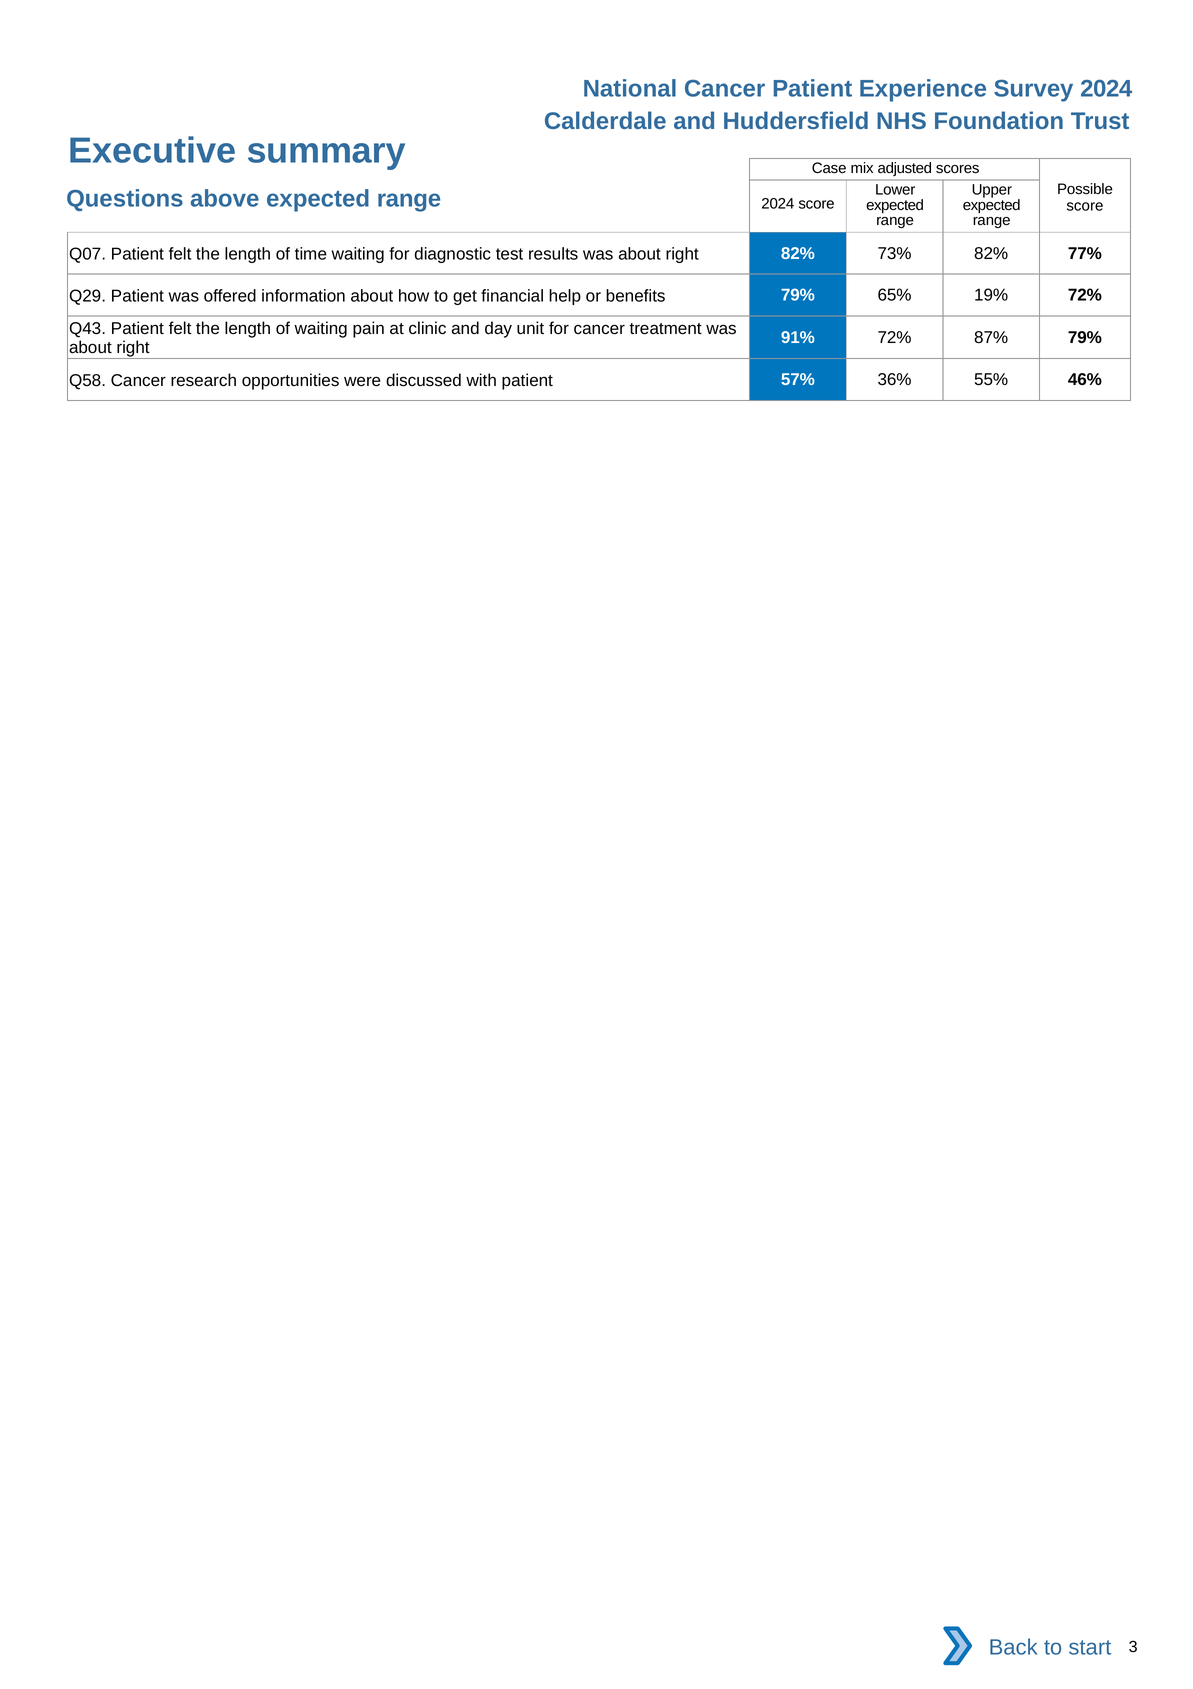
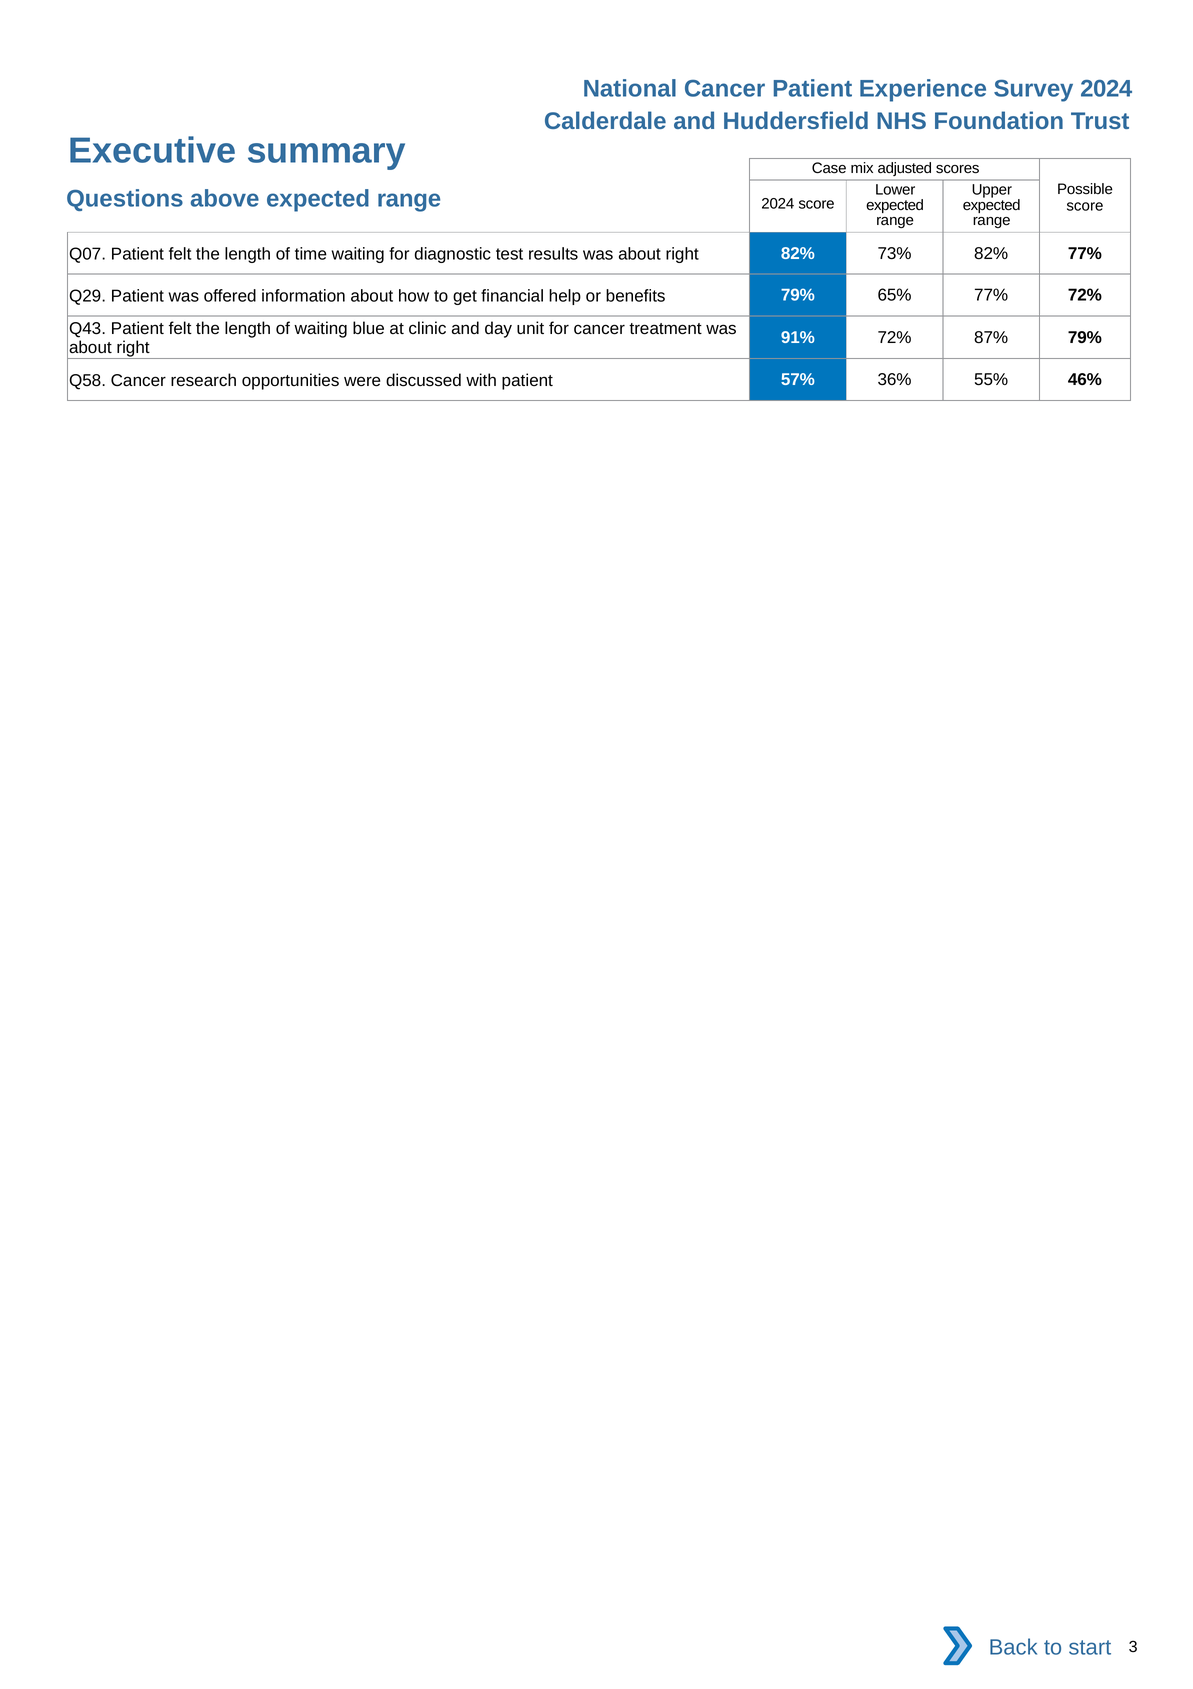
65% 19%: 19% -> 77%
pain: pain -> blue
